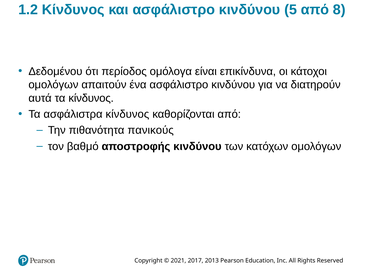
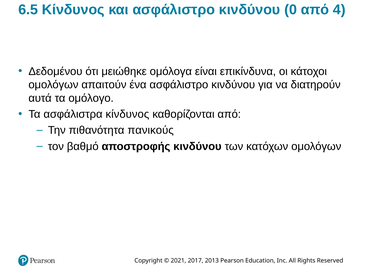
1.2: 1.2 -> 6.5
5: 5 -> 0
8: 8 -> 4
περίοδος: περίοδος -> μειώθηκε
τα κίνδυνος: κίνδυνος -> ομόλογο
